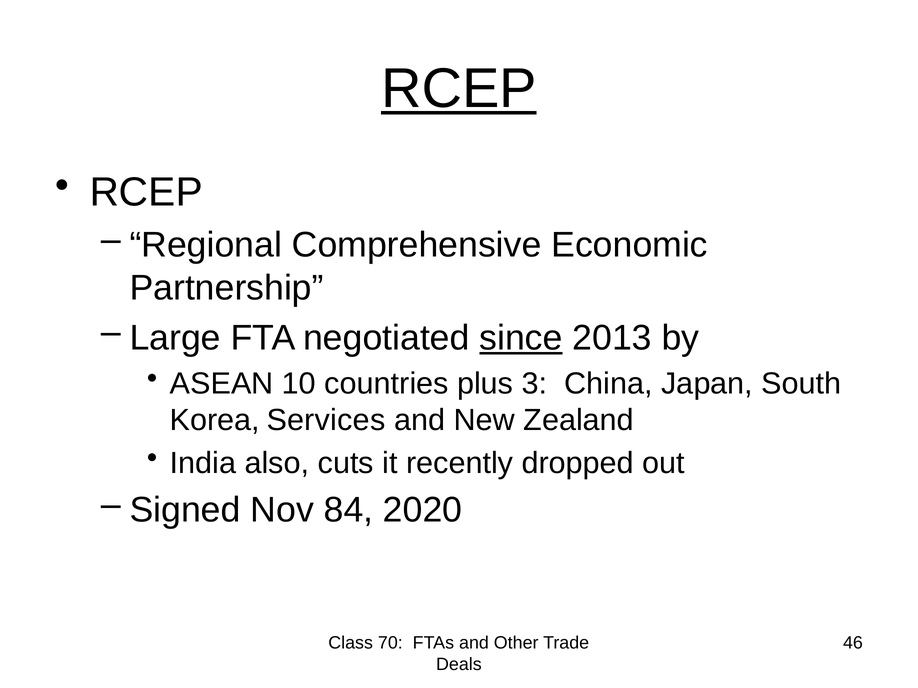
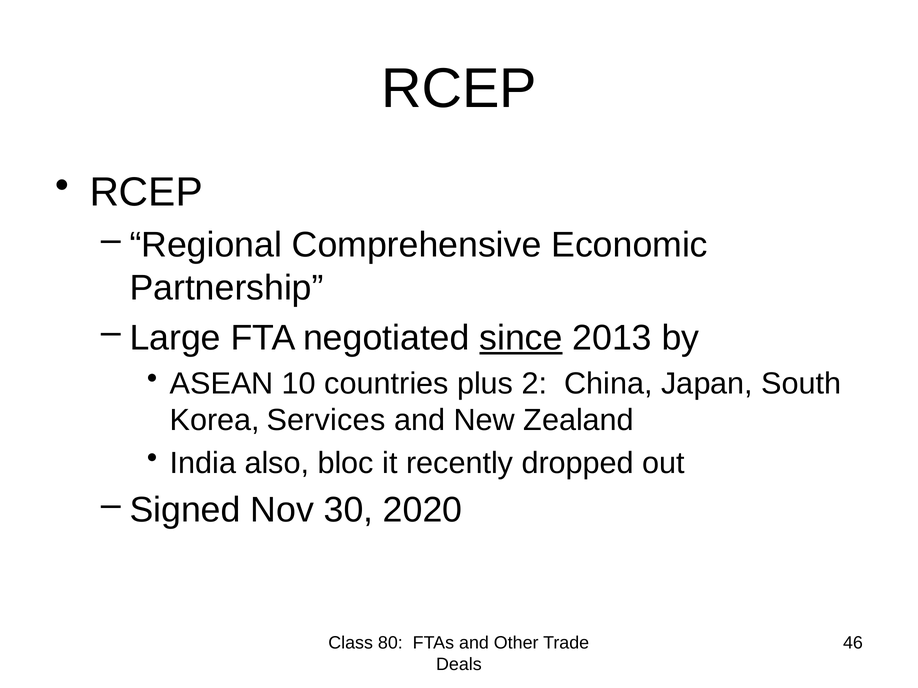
RCEP at (459, 89) underline: present -> none
3: 3 -> 2
cuts: cuts -> bloc
84: 84 -> 30
70: 70 -> 80
